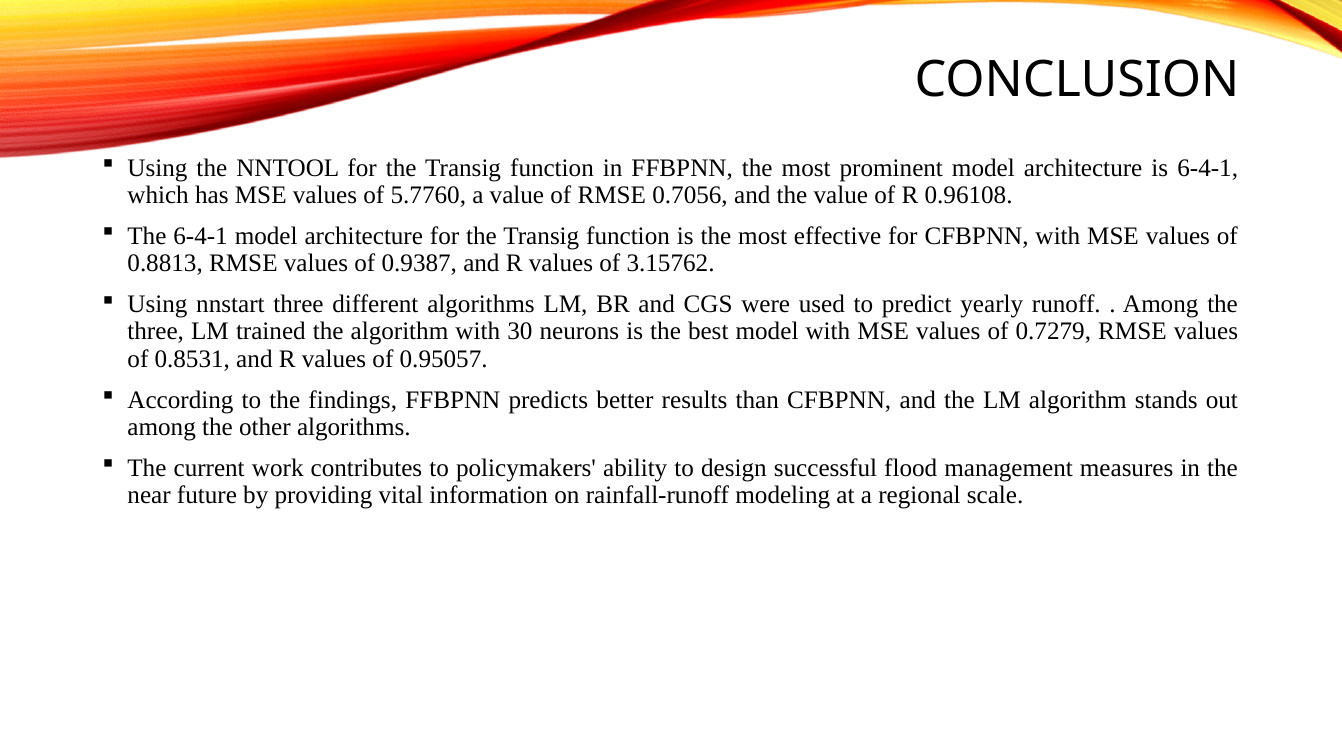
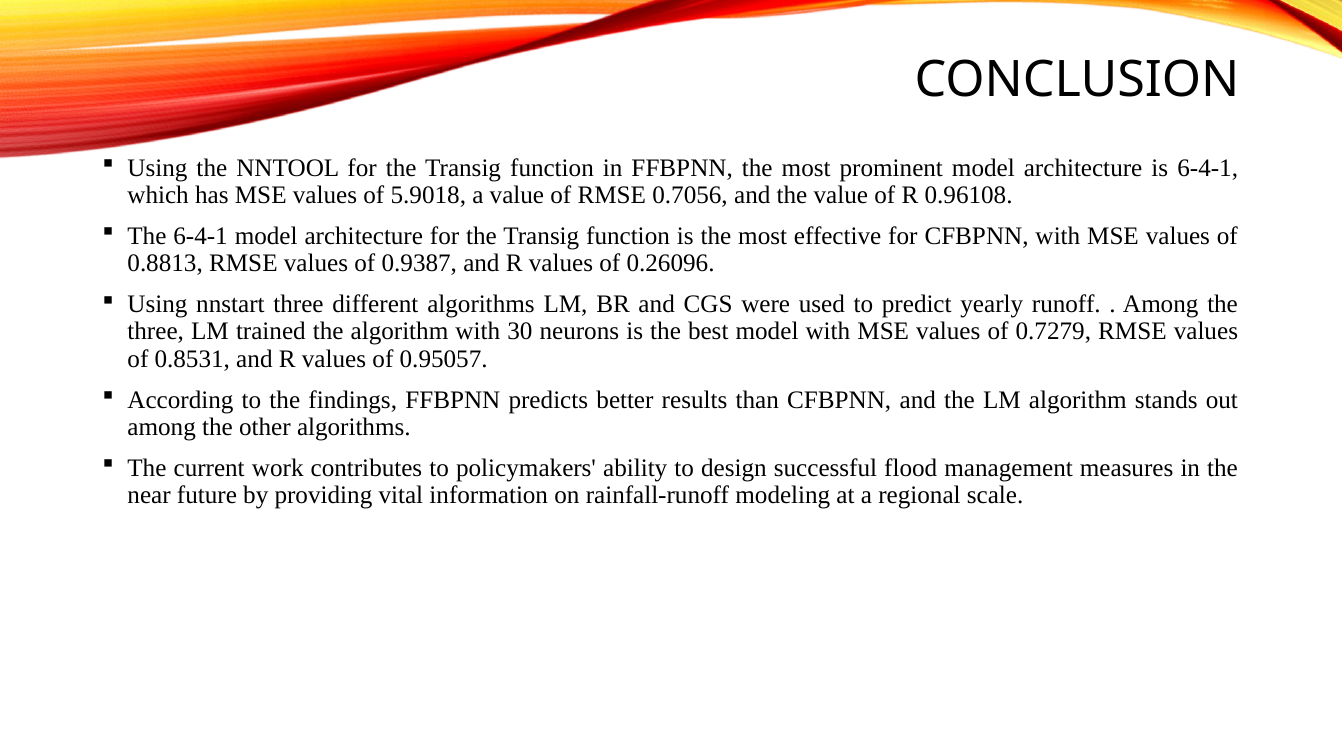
5.7760: 5.7760 -> 5.9018
3.15762: 3.15762 -> 0.26096
